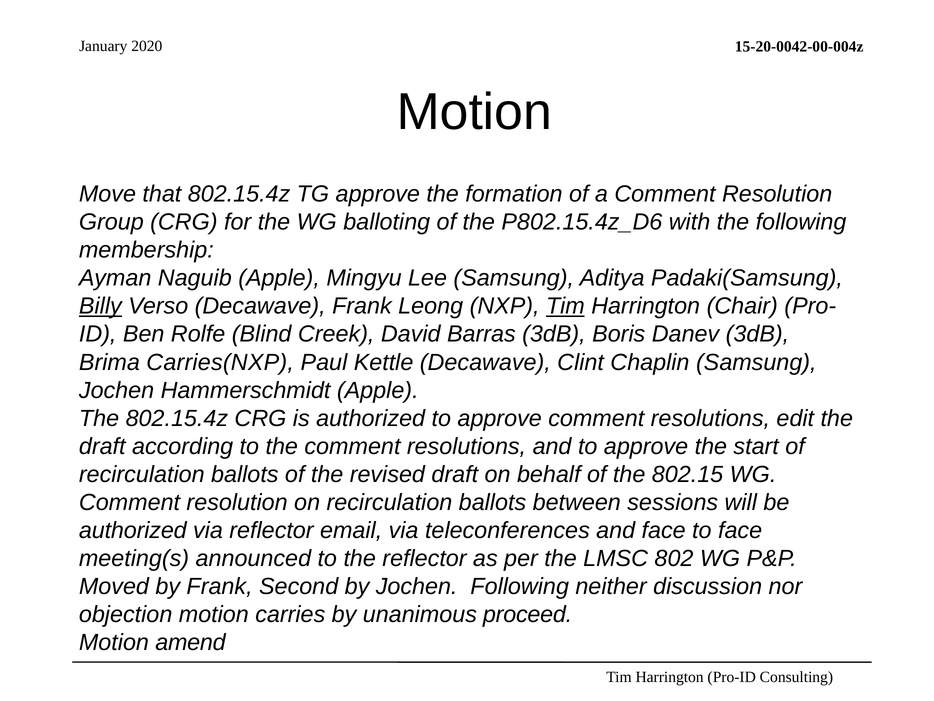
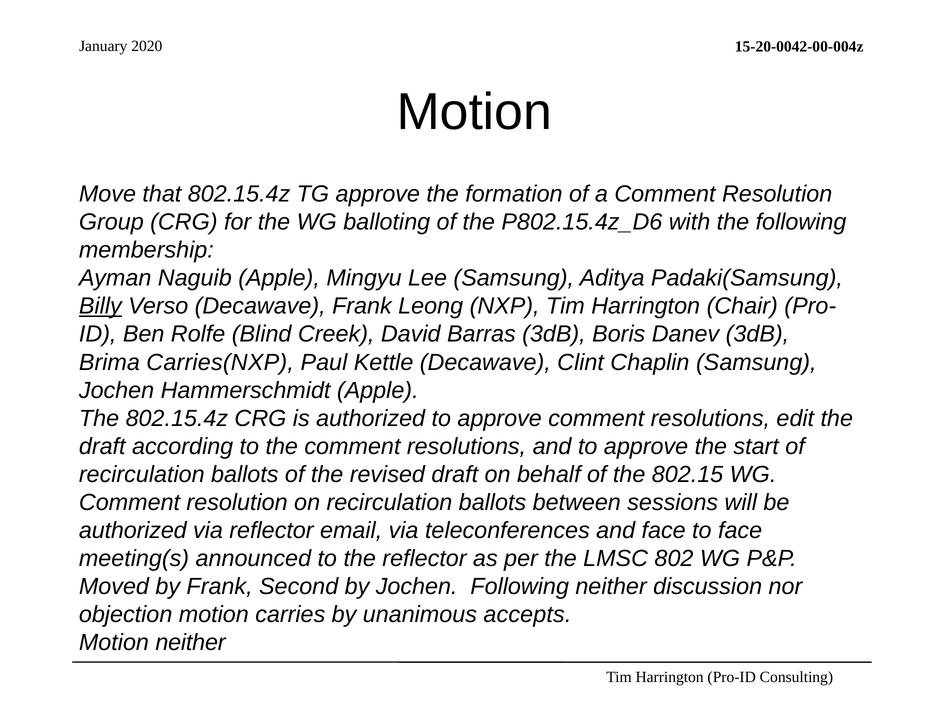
Tim at (565, 306) underline: present -> none
proceed: proceed -> accepts
Motion amend: amend -> neither
